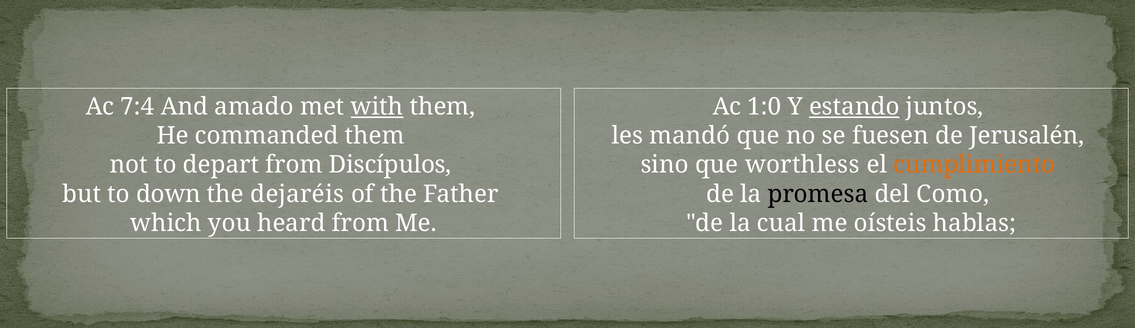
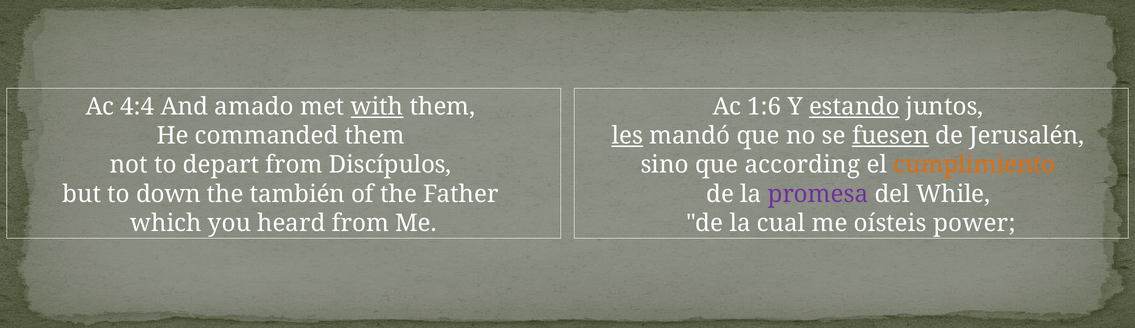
7:4: 7:4 -> 4:4
1:0: 1:0 -> 1:6
les underline: none -> present
fuesen underline: none -> present
worthless: worthless -> according
dejaréis: dejaréis -> también
promesa colour: black -> purple
Como: Como -> While
hablas: hablas -> power
